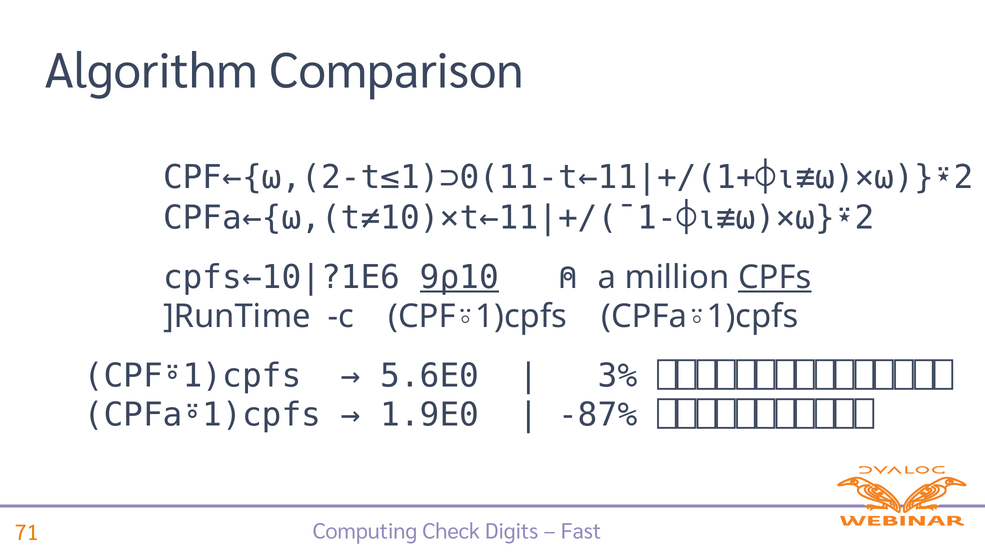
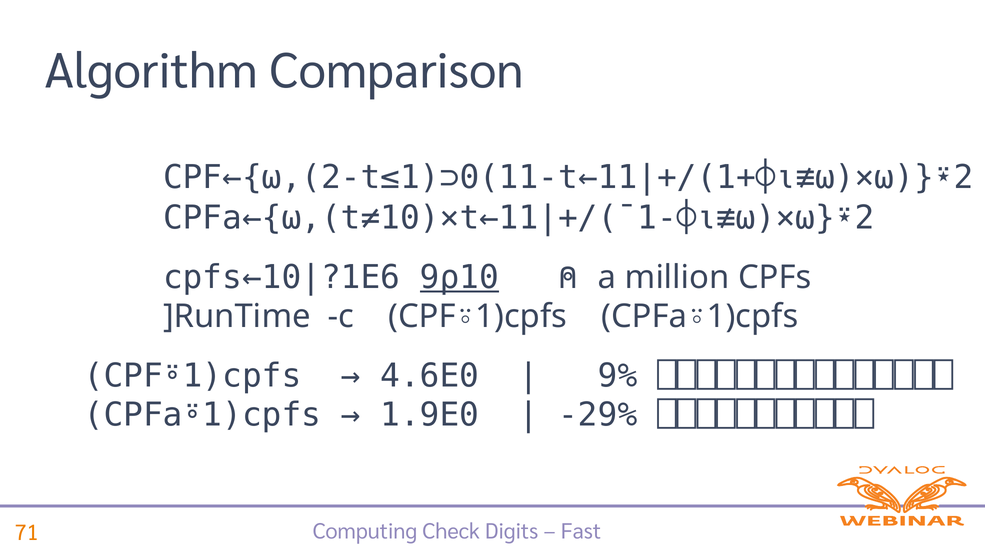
CPFs underline: present -> none
5.6E0: 5.6E0 -> 4.6E0
3%: 3% -> 9%
-87%: -87% -> -29%
